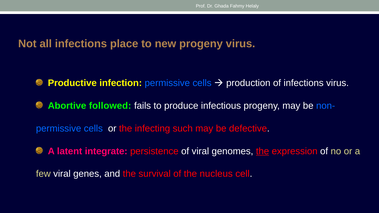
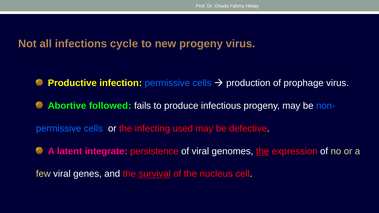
place: place -> cycle
of infections: infections -> prophage
such: such -> used
survival underline: none -> present
